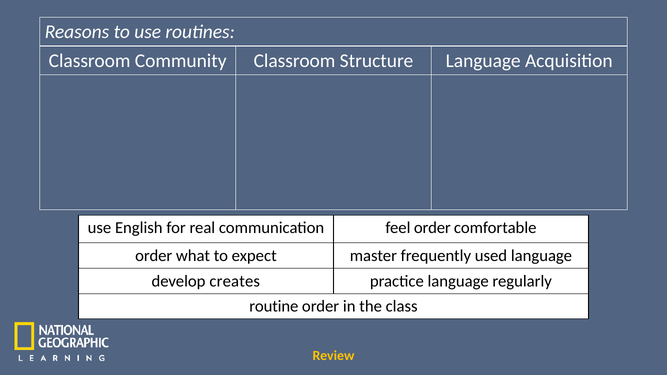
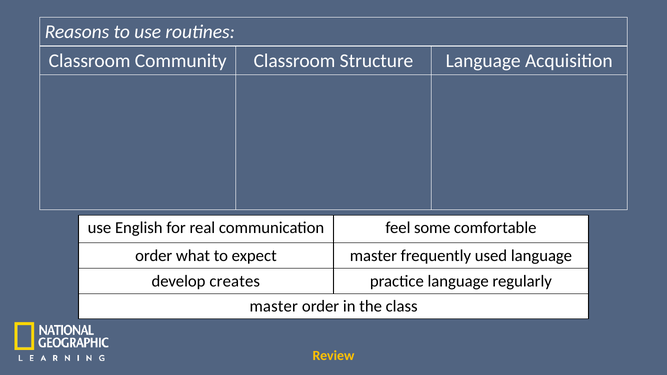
feel order: order -> some
routine at (274, 307): routine -> master
